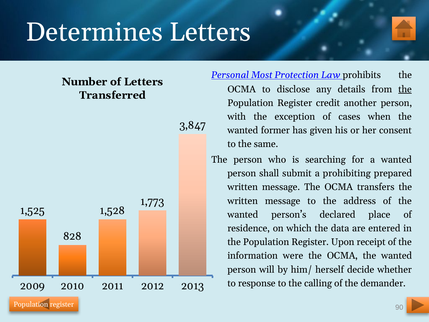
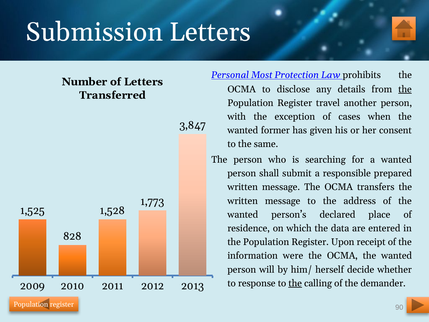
Determines: Determines -> Submission
credit: credit -> travel
prohibiting: prohibiting -> responsible
the at (295, 283) underline: none -> present
